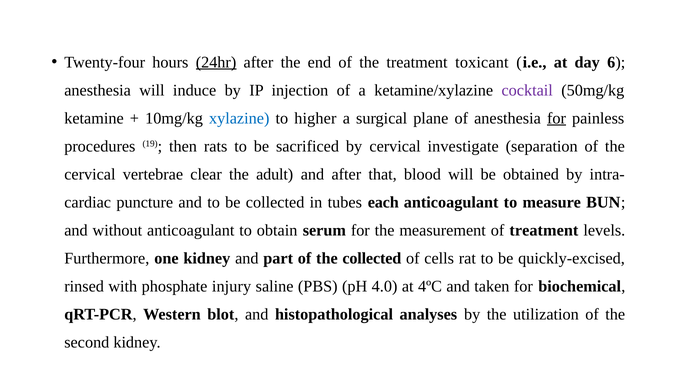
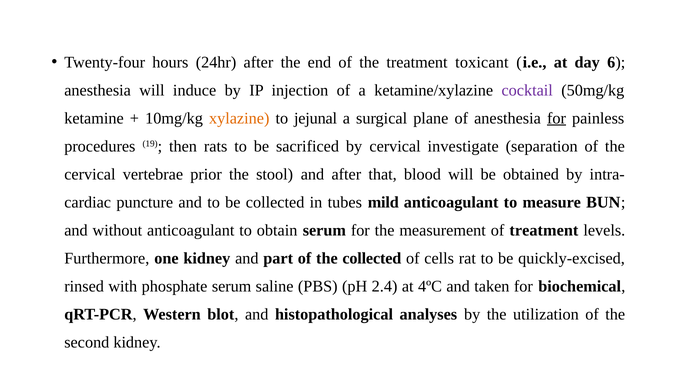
24hr underline: present -> none
xylazine colour: blue -> orange
higher: higher -> jejunal
clear: clear -> prior
adult: adult -> stool
each: each -> mild
phosphate injury: injury -> serum
4.0: 4.0 -> 2.4
